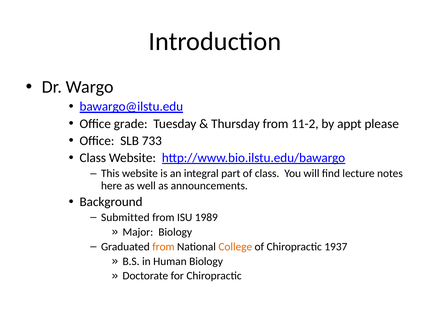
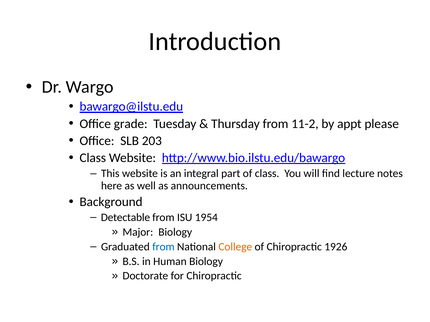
733: 733 -> 203
Submitted: Submitted -> Detectable
1989: 1989 -> 1954
from at (163, 247) colour: orange -> blue
1937: 1937 -> 1926
